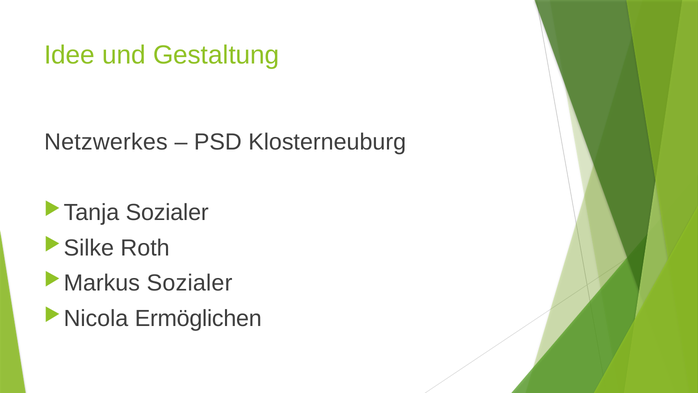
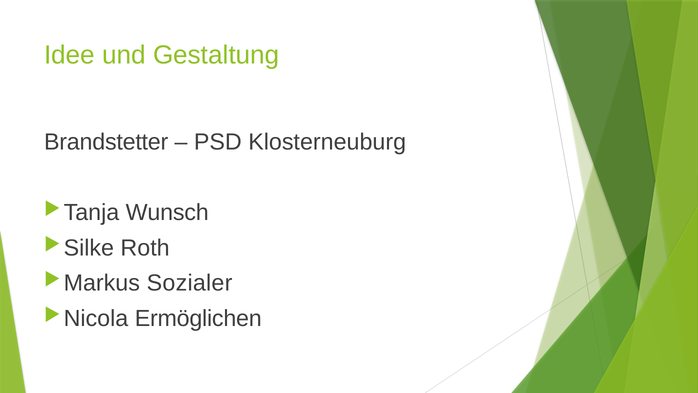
Netzwerkes: Netzwerkes -> Brandstetter
Sozialer at (167, 212): Sozialer -> Wunsch
